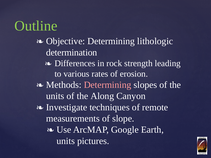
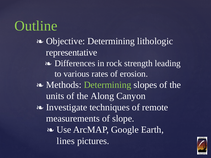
determination: determination -> representative
Determining at (108, 85) colour: pink -> light green
units at (66, 141): units -> lines
